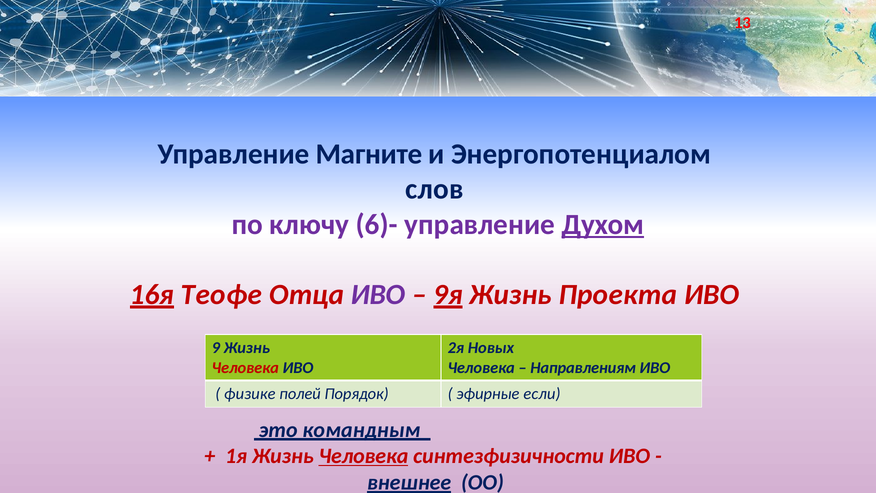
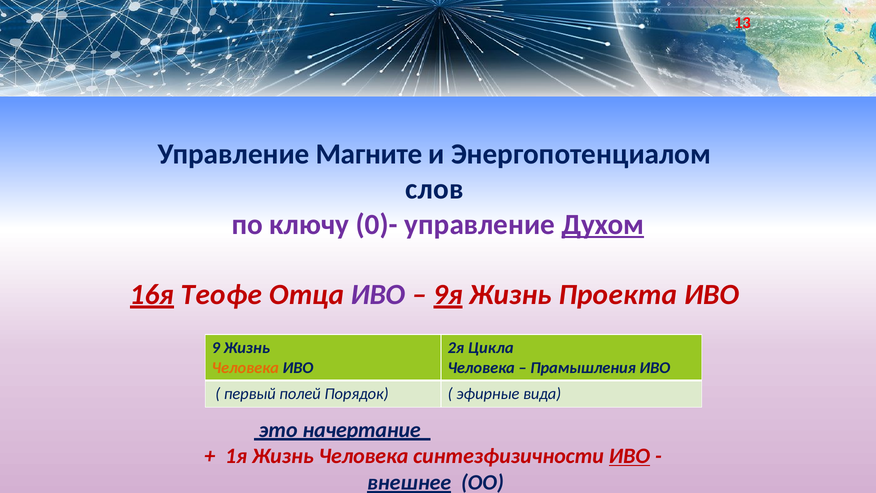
6)-: 6)- -> 0)-
Новых: Новых -> Цикла
Человека at (245, 368) colour: red -> orange
Направлениям: Направлениям -> Прамышления
физике: физике -> первый
если: если -> вида
командным: командным -> начертание
Человека at (364, 456) underline: present -> none
ИВО at (629, 456) underline: none -> present
